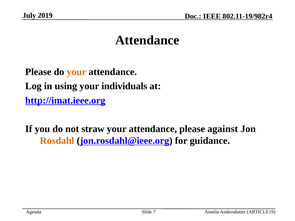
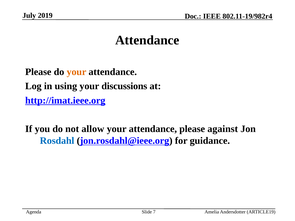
individuals: individuals -> discussions
straw: straw -> allow
Rosdahl colour: orange -> blue
